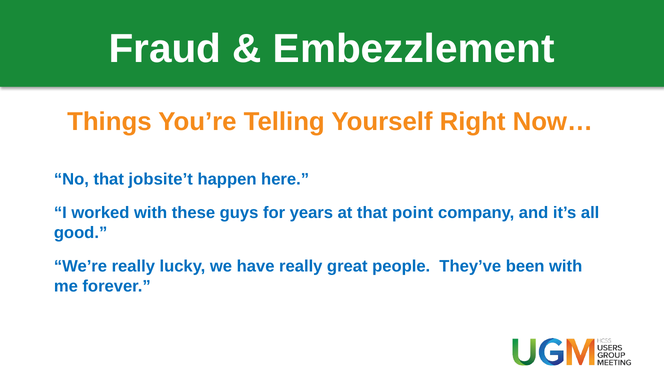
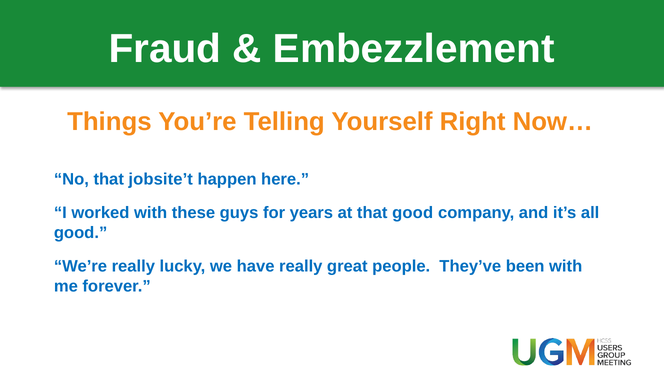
that point: point -> good
